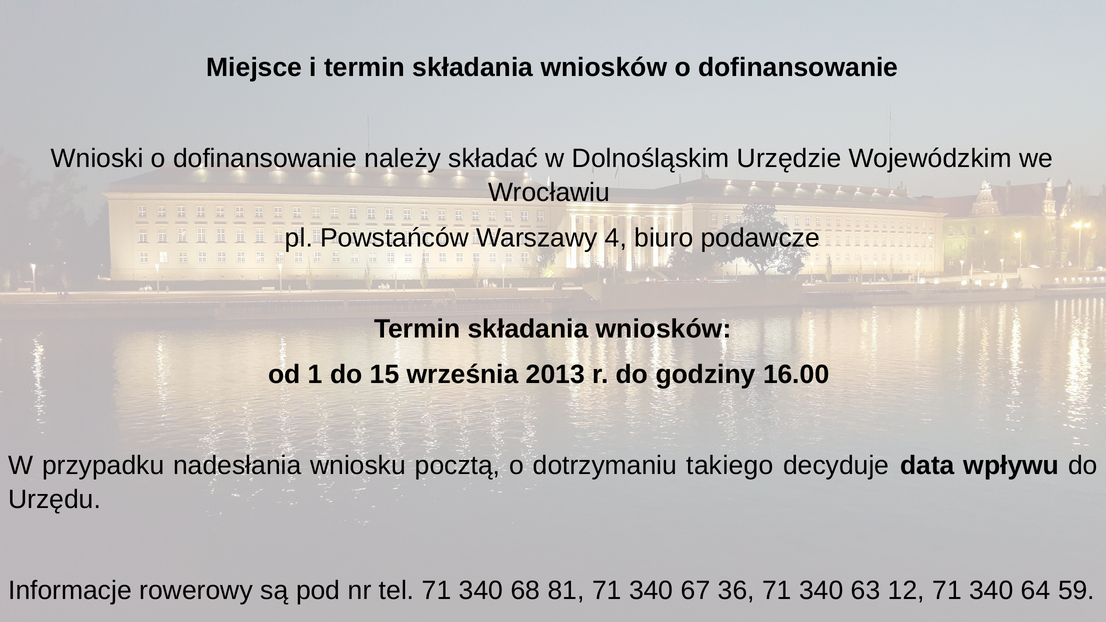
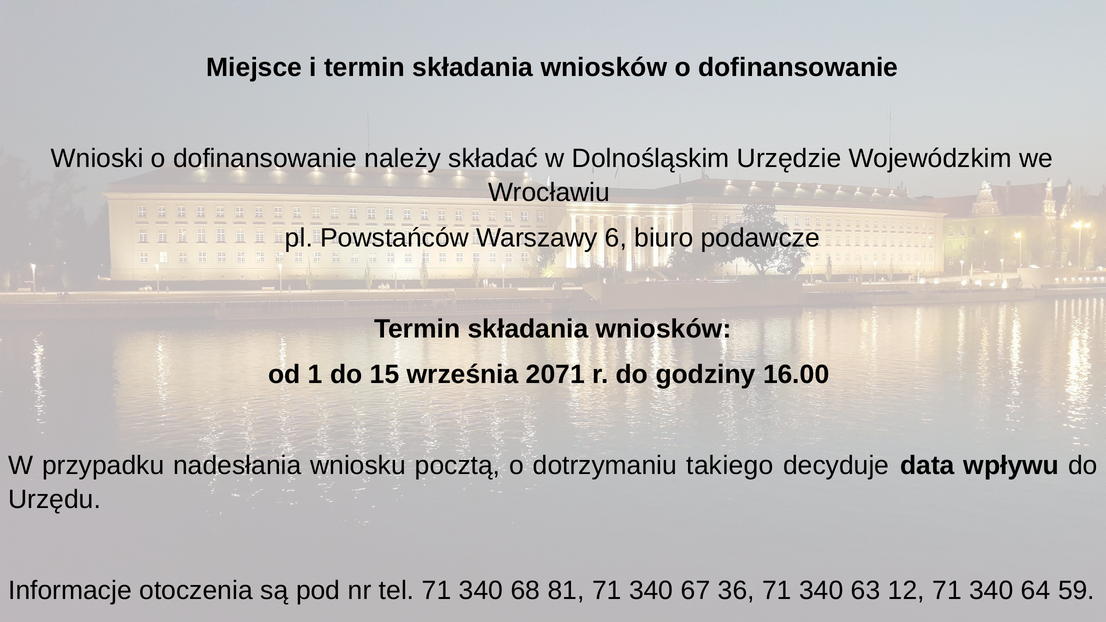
4: 4 -> 6
2013: 2013 -> 2071
rowerowy: rowerowy -> otoczenia
